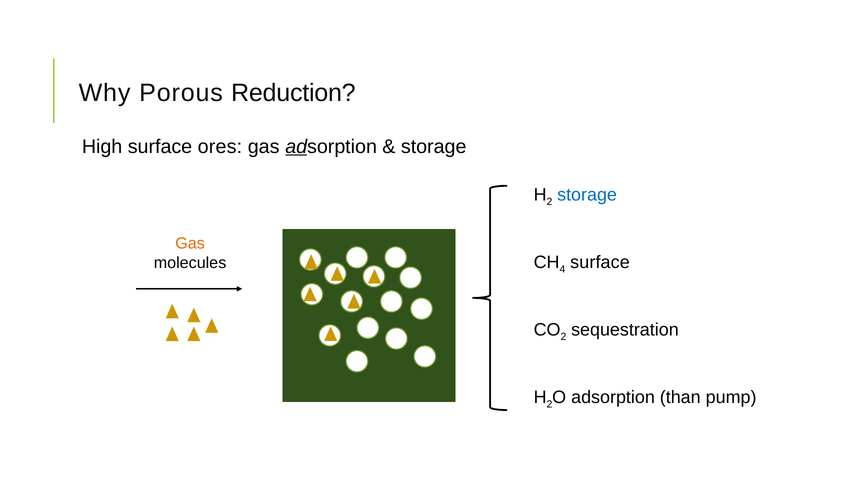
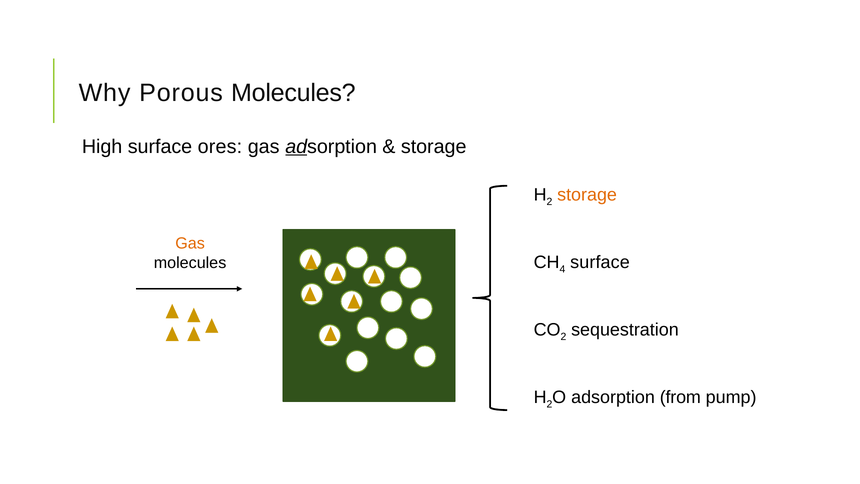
Porous Reduction: Reduction -> Molecules
storage at (587, 195) colour: blue -> orange
than: than -> from
